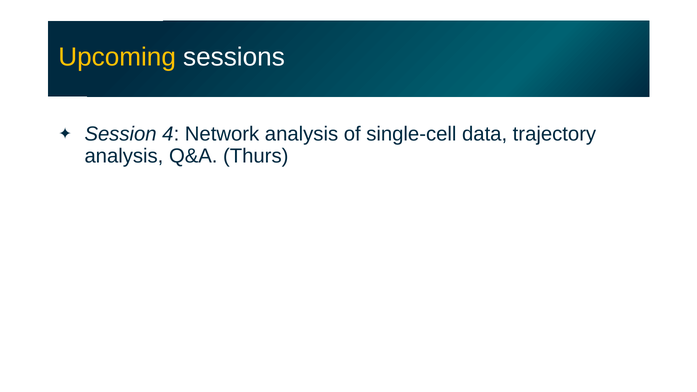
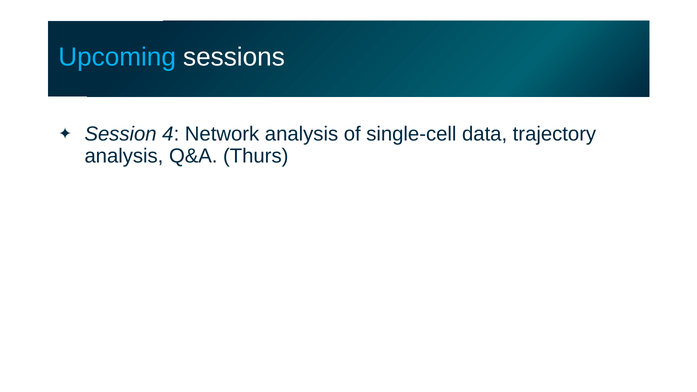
Upcoming colour: yellow -> light blue
